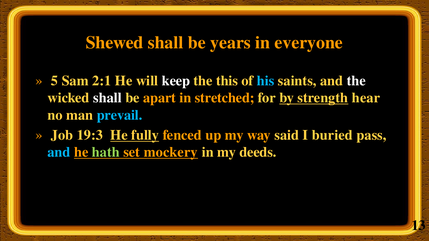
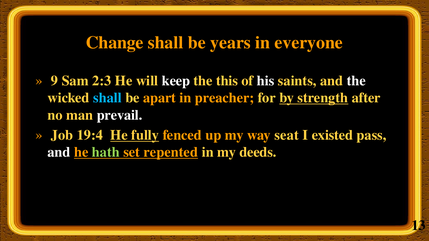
Shewed: Shewed -> Change
5: 5 -> 9
2:1: 2:1 -> 2:3
his colour: light blue -> white
shall at (107, 98) colour: white -> light blue
stretched: stretched -> preacher
hear: hear -> after
prevail colour: light blue -> white
19:3: 19:3 -> 19:4
said: said -> seat
buried: buried -> existed
and at (59, 152) colour: light blue -> white
mockery: mockery -> repented
